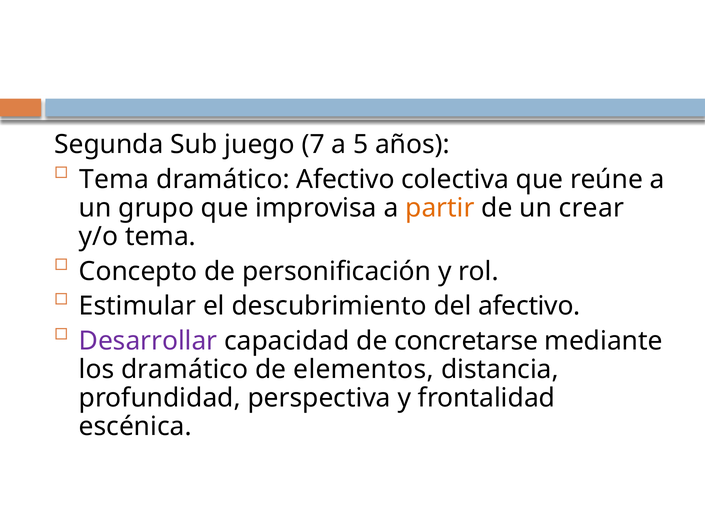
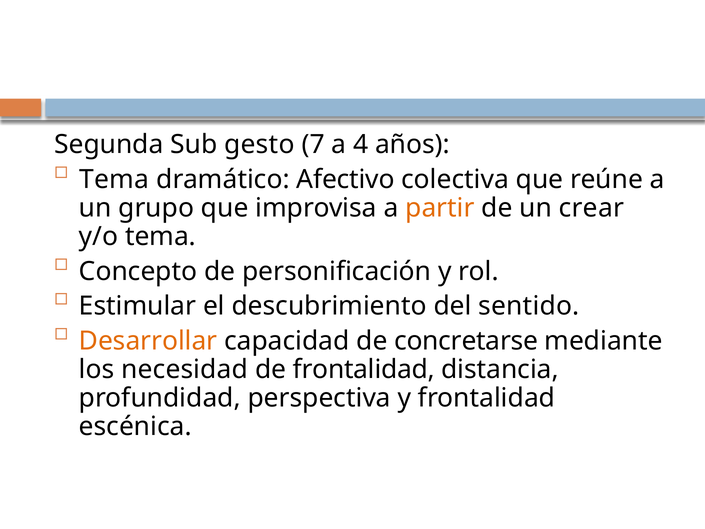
juego: juego -> gesto
5: 5 -> 4
del afectivo: afectivo -> sentido
Desarrollar colour: purple -> orange
los dramático: dramático -> necesidad
de elementos: elementos -> frontalidad
